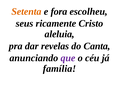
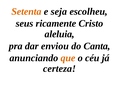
fora: fora -> seja
revelas: revelas -> enviou
que colour: purple -> orange
família: família -> certeza
